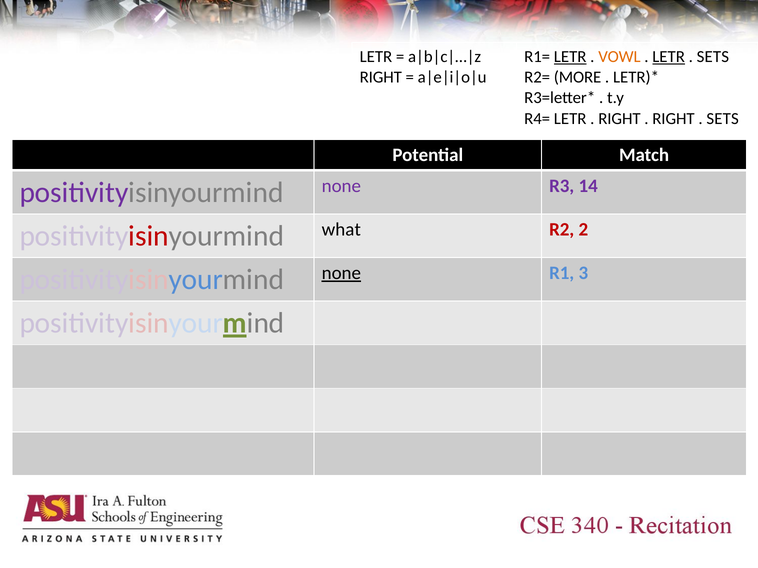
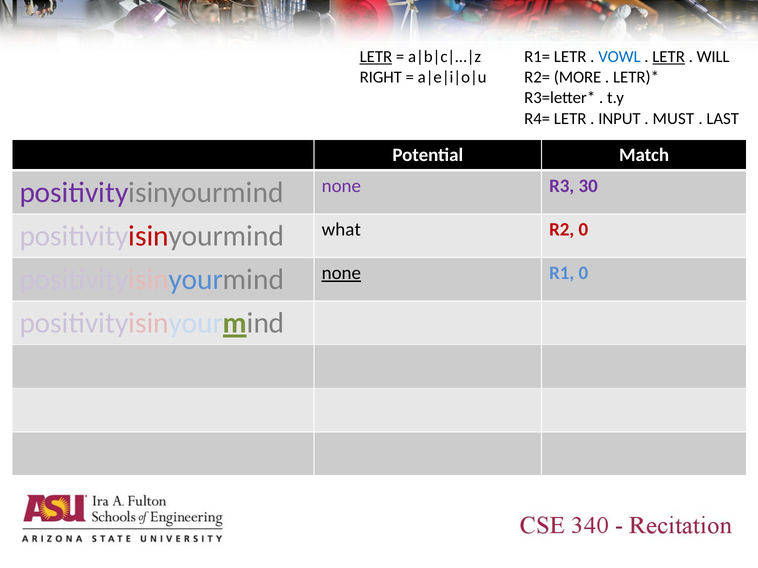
LETR at (376, 57) underline: none -> present
LETR at (570, 57) underline: present -> none
VOWL colour: orange -> blue
SETS at (713, 57): SETS -> WILL
RIGHT at (619, 119): RIGHT -> INPUT
RIGHT at (673, 119): RIGHT -> MUST
SETS at (723, 119): SETS -> LAST
14: 14 -> 30
R2 2: 2 -> 0
R1 3: 3 -> 0
